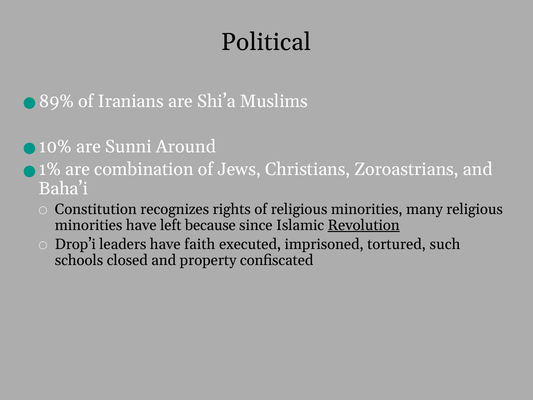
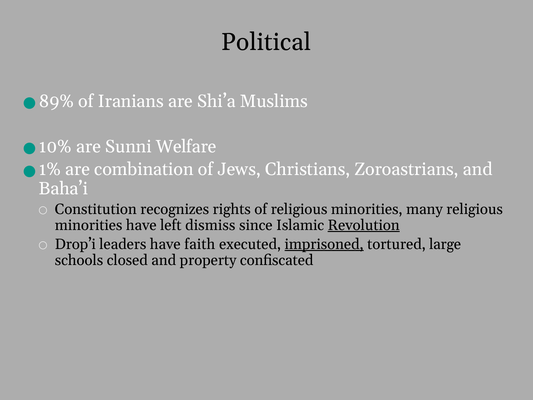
Around: Around -> Welfare
because: because -> dismiss
imprisoned underline: none -> present
such: such -> large
